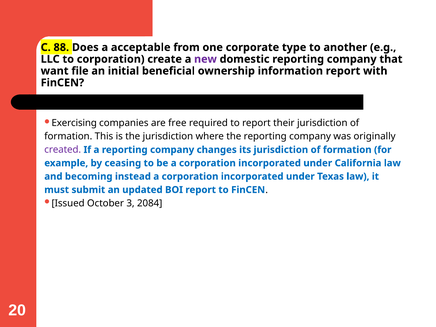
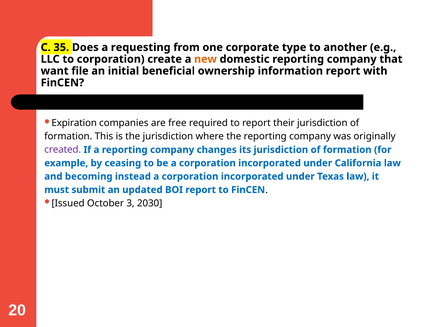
88: 88 -> 35
acceptable: acceptable -> requesting
new colour: purple -> orange
Exercising: Exercising -> Expiration
2084: 2084 -> 2030
